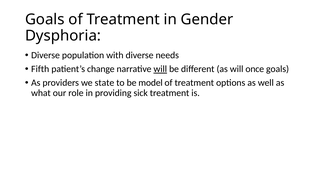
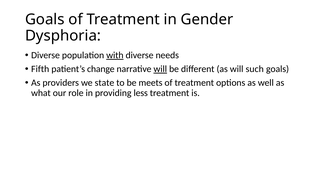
with underline: none -> present
once: once -> such
model: model -> meets
sick: sick -> less
